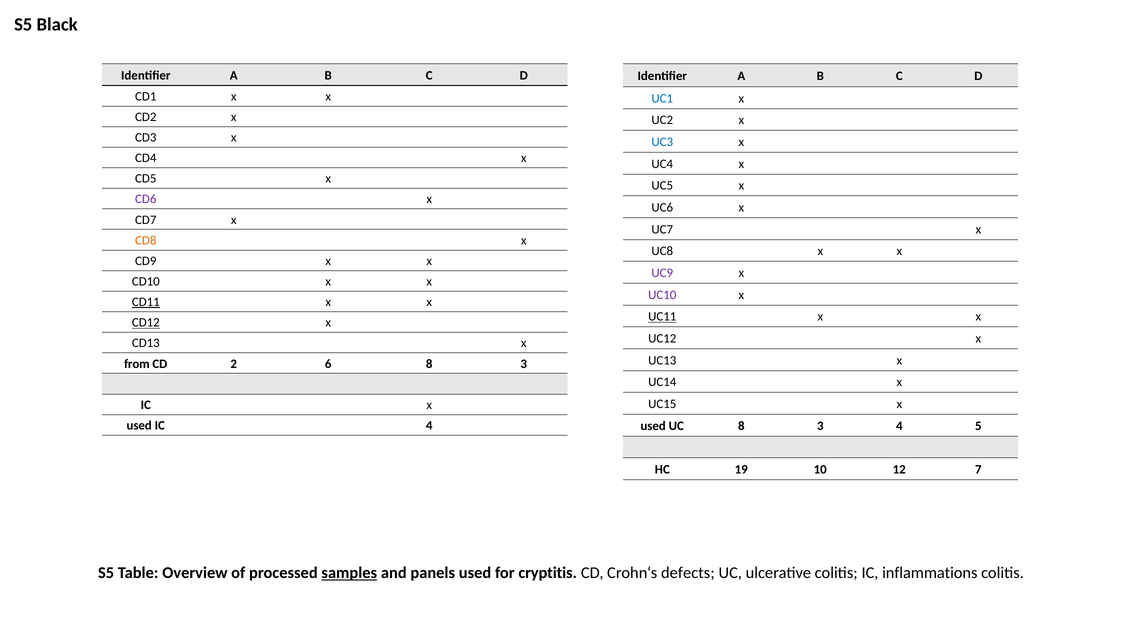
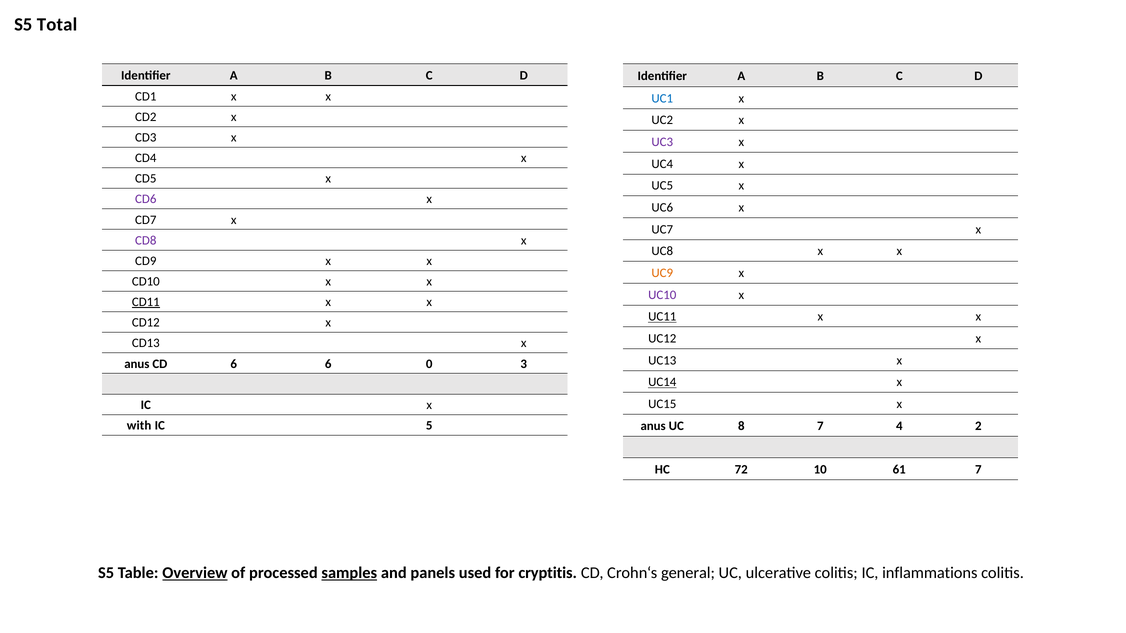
Black: Black -> Total
UC3 colour: blue -> purple
CD8 colour: orange -> purple
UC9 colour: purple -> orange
CD12 underline: present -> none
from at (137, 364): from -> anus
CD 2: 2 -> 6
6 8: 8 -> 0
UC14 underline: none -> present
used at (139, 426): used -> with
IC 4: 4 -> 5
used at (653, 426): used -> anus
UC 8 3: 3 -> 7
5: 5 -> 2
19: 19 -> 72
12: 12 -> 61
Overview underline: none -> present
defects: defects -> general
